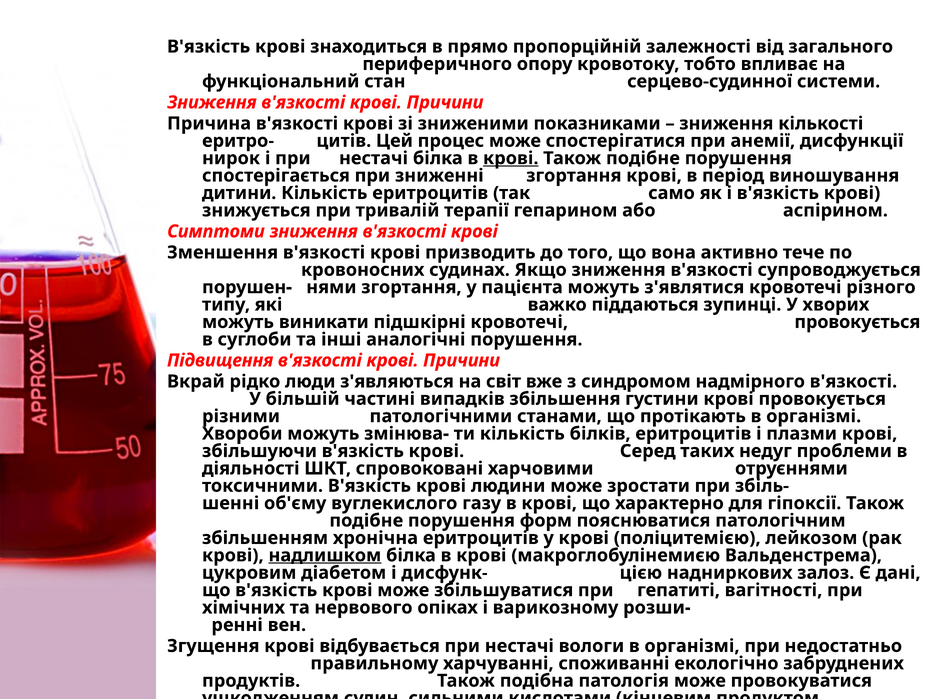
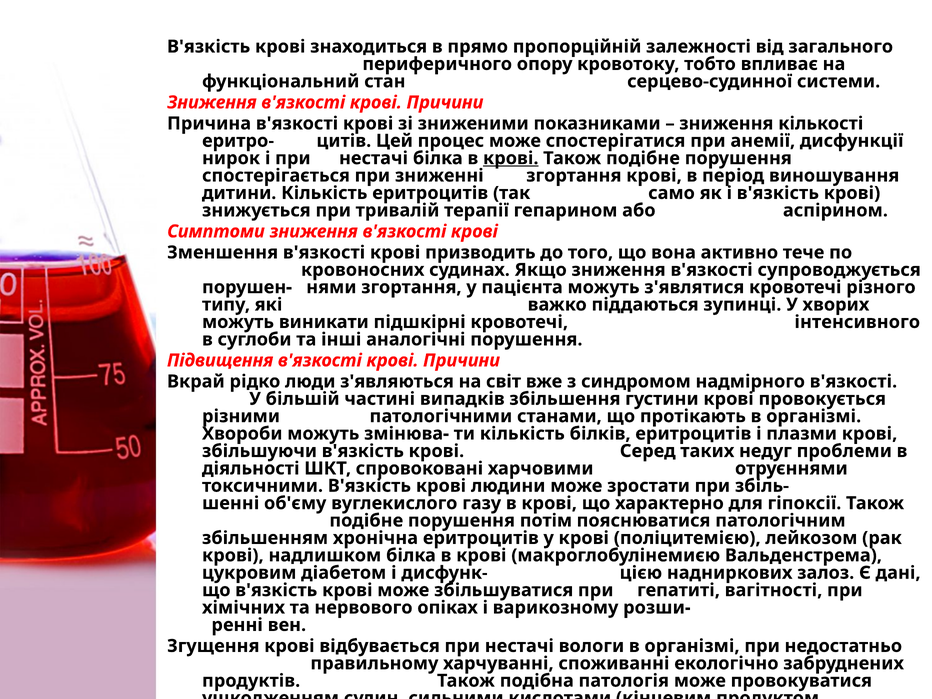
кровотечі провокується: провокується -> інтенсивного
форм: форм -> потім
надлишком underline: present -> none
